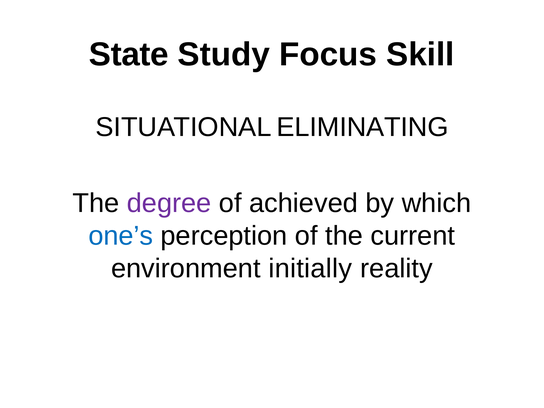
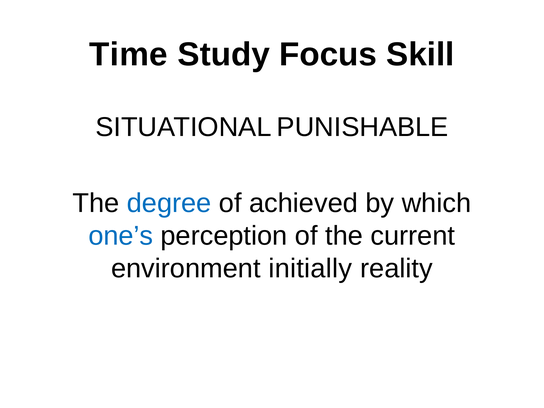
State: State -> Time
ELIMINATING: ELIMINATING -> PUNISHABLE
degree colour: purple -> blue
